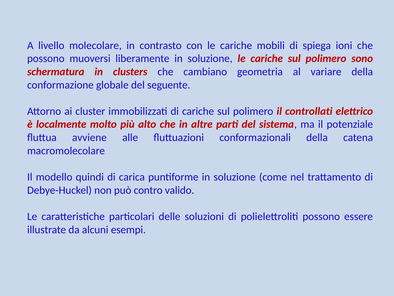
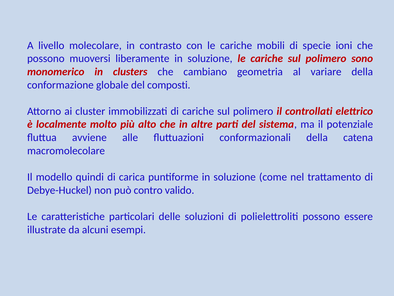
spiega: spiega -> specie
schermatura: schermatura -> monomerico
seguente: seguente -> composti
